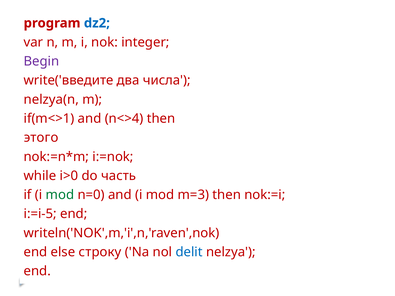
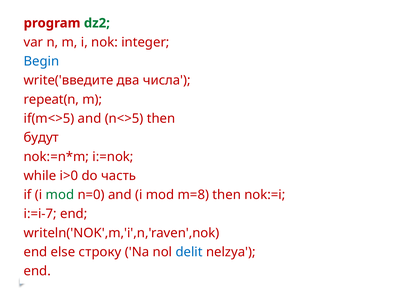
dz2 colour: blue -> green
Begin colour: purple -> blue
nelzya(n: nelzya(n -> repeat(n
if(m<>1: if(m<>1 -> if(m<>5
n<>4: n<>4 -> n<>5
этого: этого -> будут
m=3: m=3 -> m=8
i:=i-5: i:=i-5 -> i:=i-7
